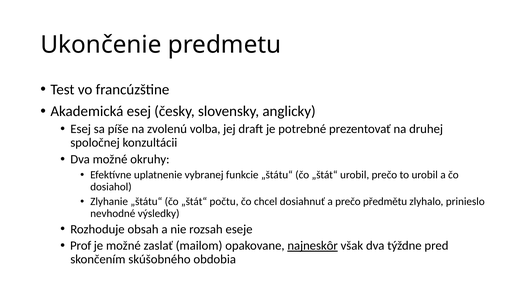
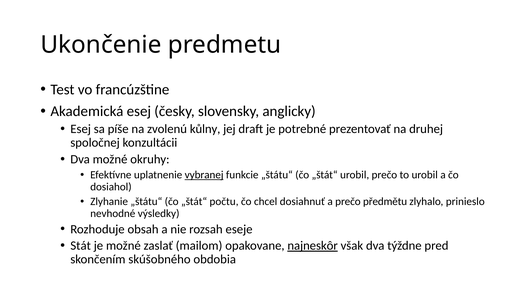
volba: volba -> kůlny
vybranej underline: none -> present
Prof: Prof -> Stát
